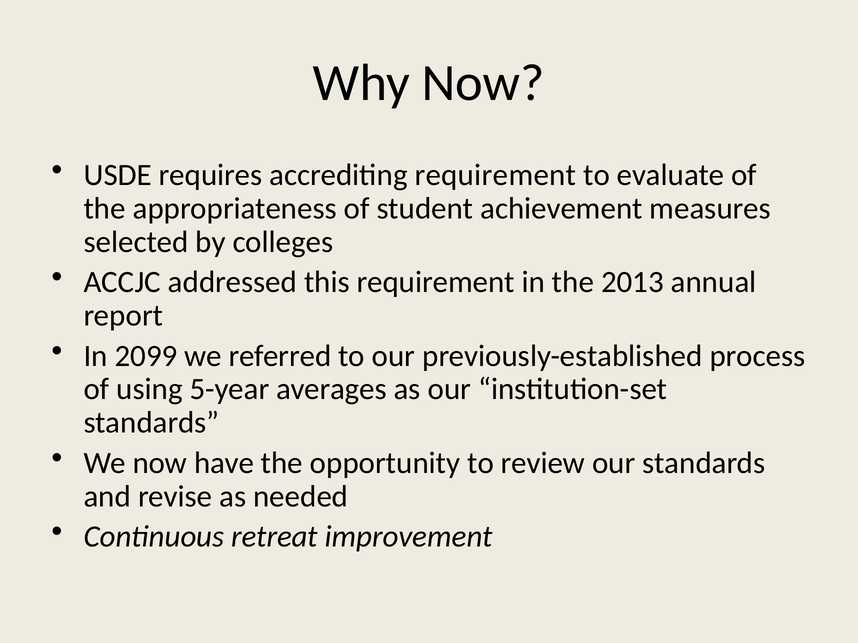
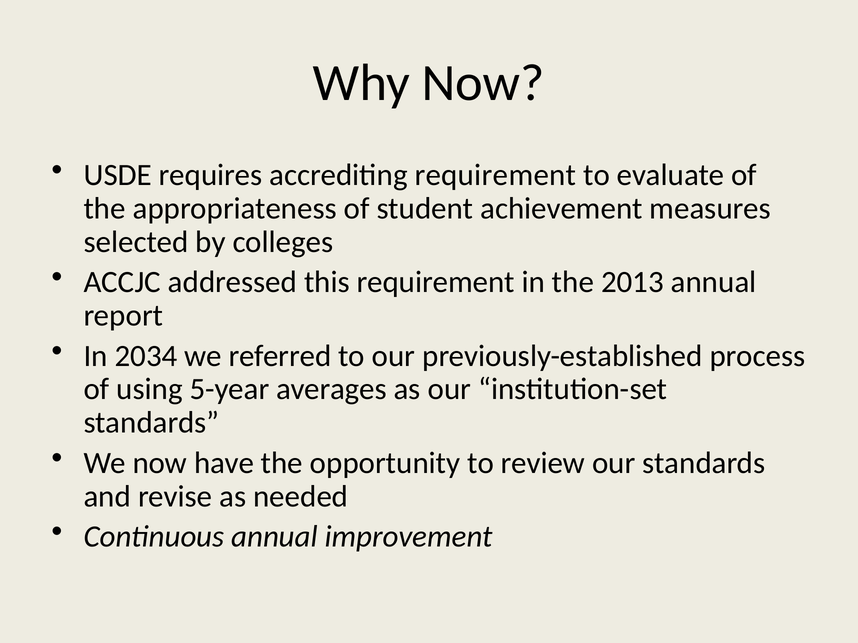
2099: 2099 -> 2034
Continuous retreat: retreat -> annual
